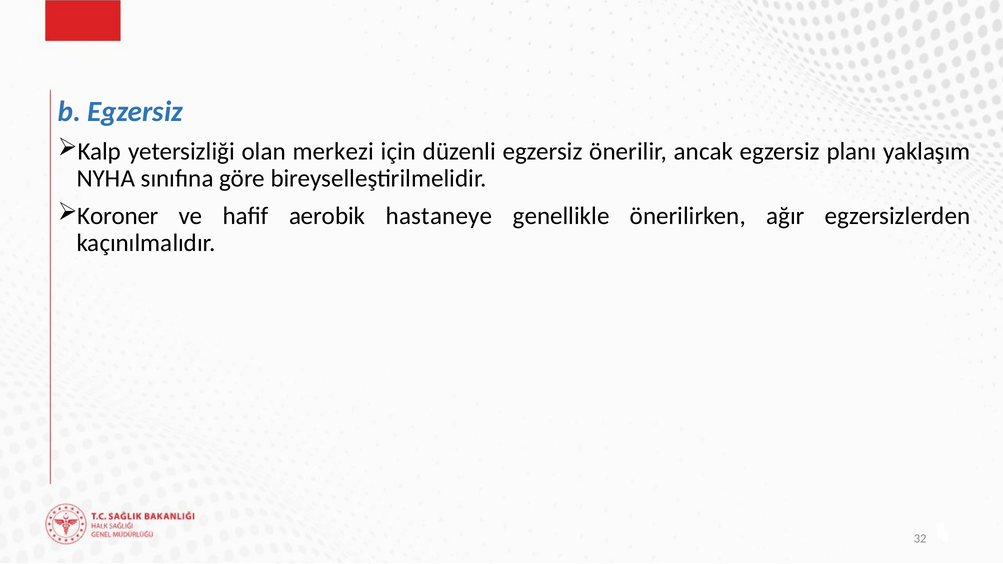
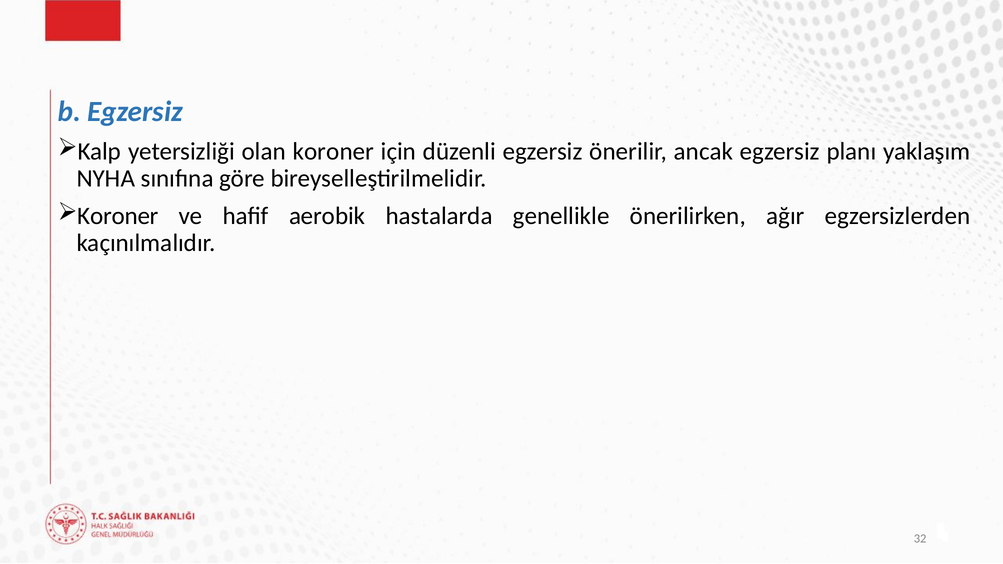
olan merkezi: merkezi -> koroner
hastaneye: hastaneye -> hastalarda
